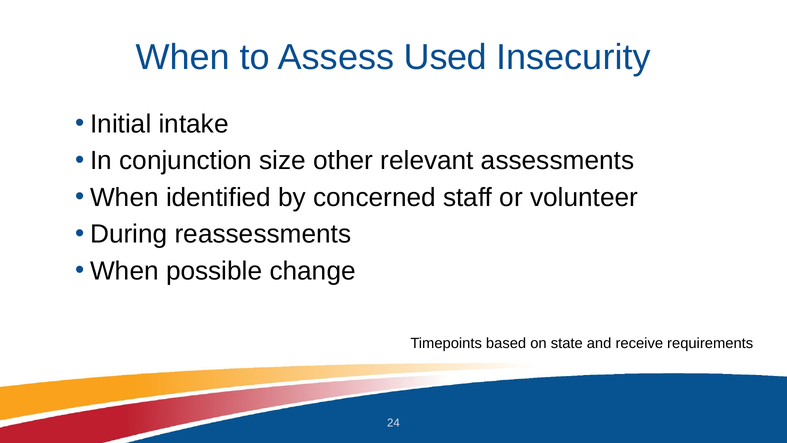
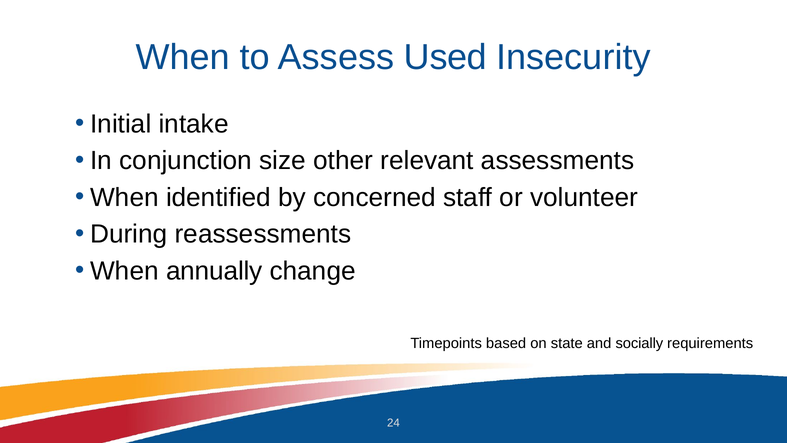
possible: possible -> annually
receive: receive -> socially
